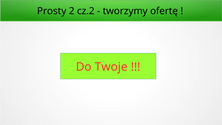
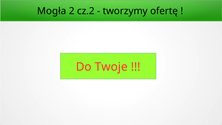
Prosty: Prosty -> Mogła
